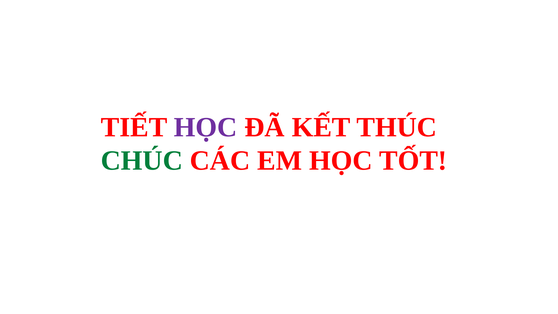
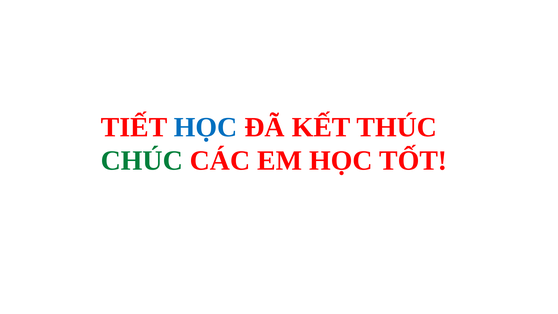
HỌC at (206, 127) colour: purple -> blue
